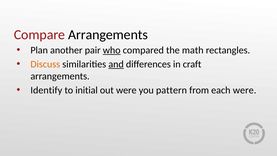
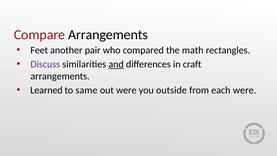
Plan: Plan -> Feet
who underline: present -> none
Discuss colour: orange -> purple
Identify: Identify -> Learned
initial: initial -> same
pattern: pattern -> outside
